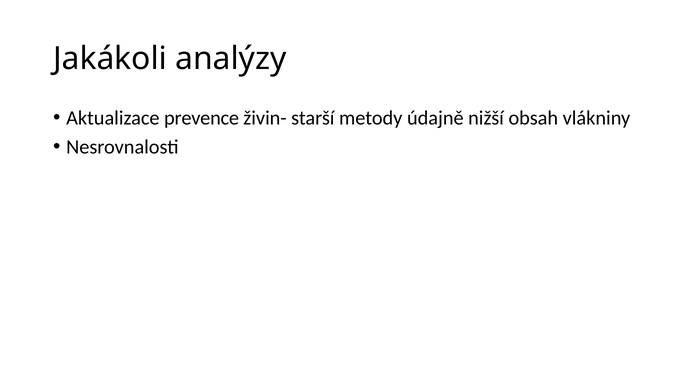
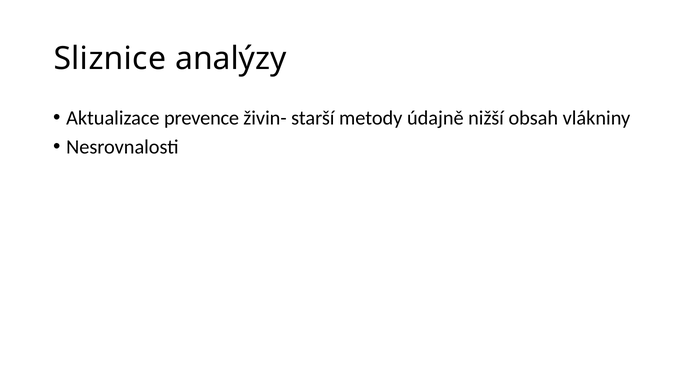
Jakákoli: Jakákoli -> Sliznice
